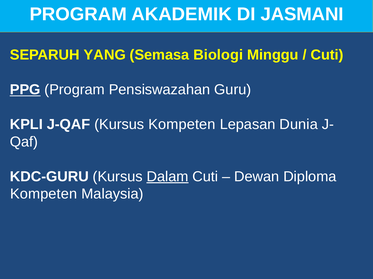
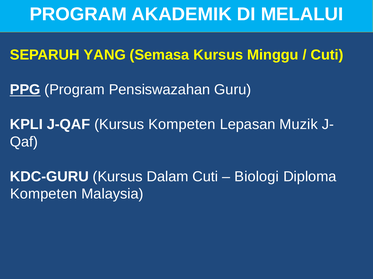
JASMANI: JASMANI -> MELALUI
Semasa Biologi: Biologi -> Kursus
Dunia: Dunia -> Muzik
Dalam underline: present -> none
Dewan: Dewan -> Biologi
